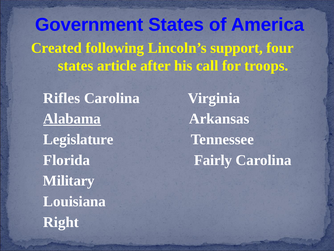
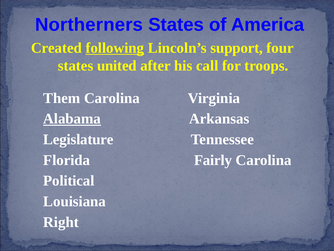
Government: Government -> Northerners
following underline: none -> present
article: article -> united
Rifles: Rifles -> Them
Military: Military -> Political
